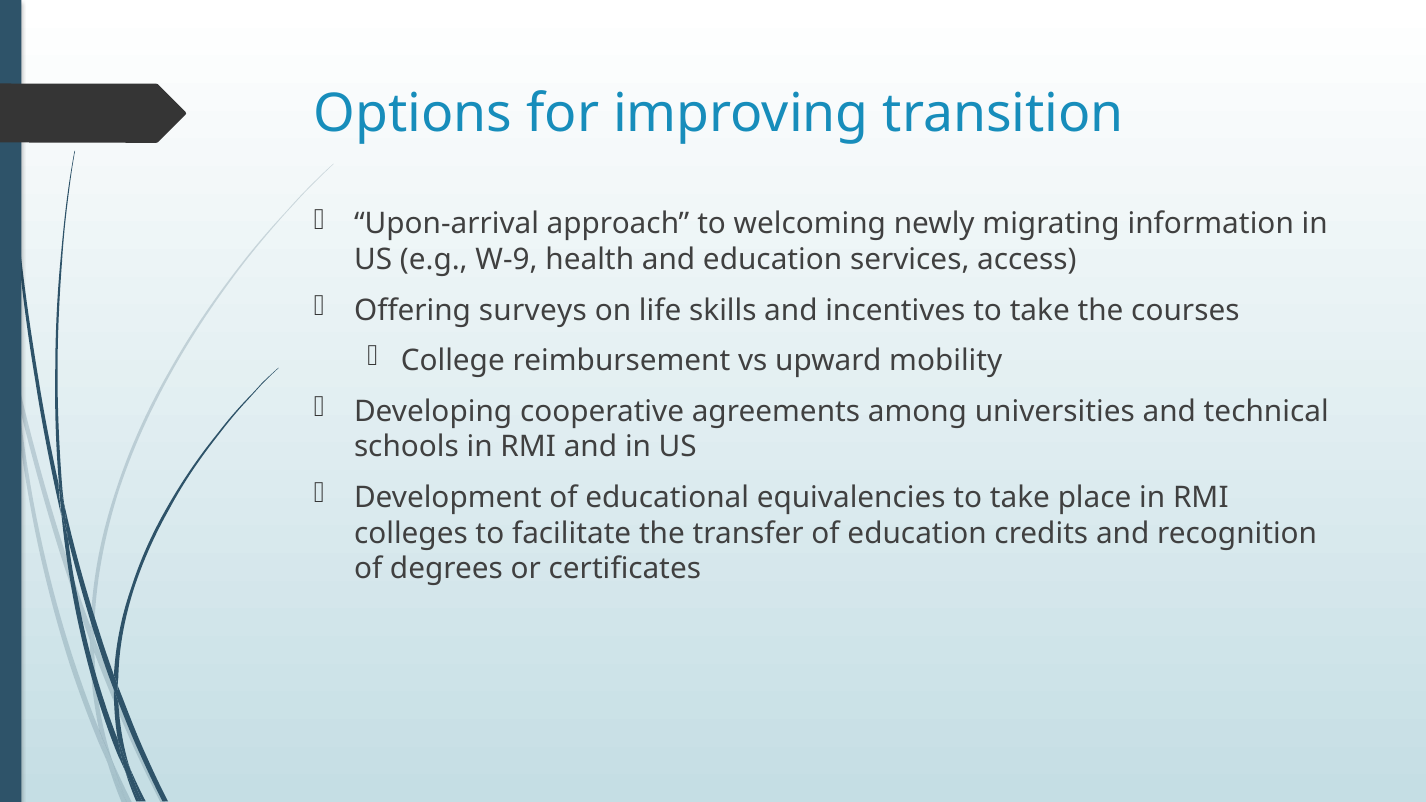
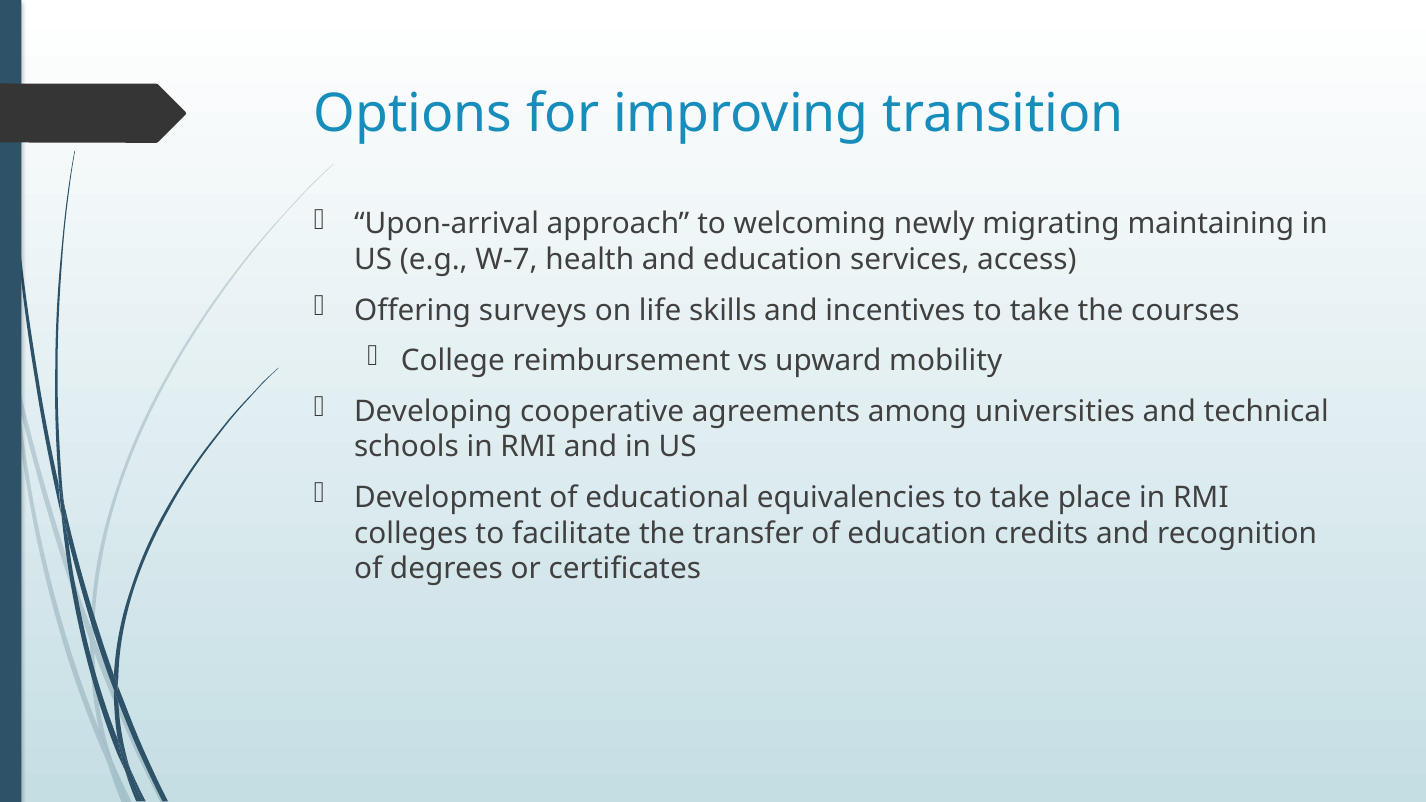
information: information -> maintaining
W-9: W-9 -> W-7
